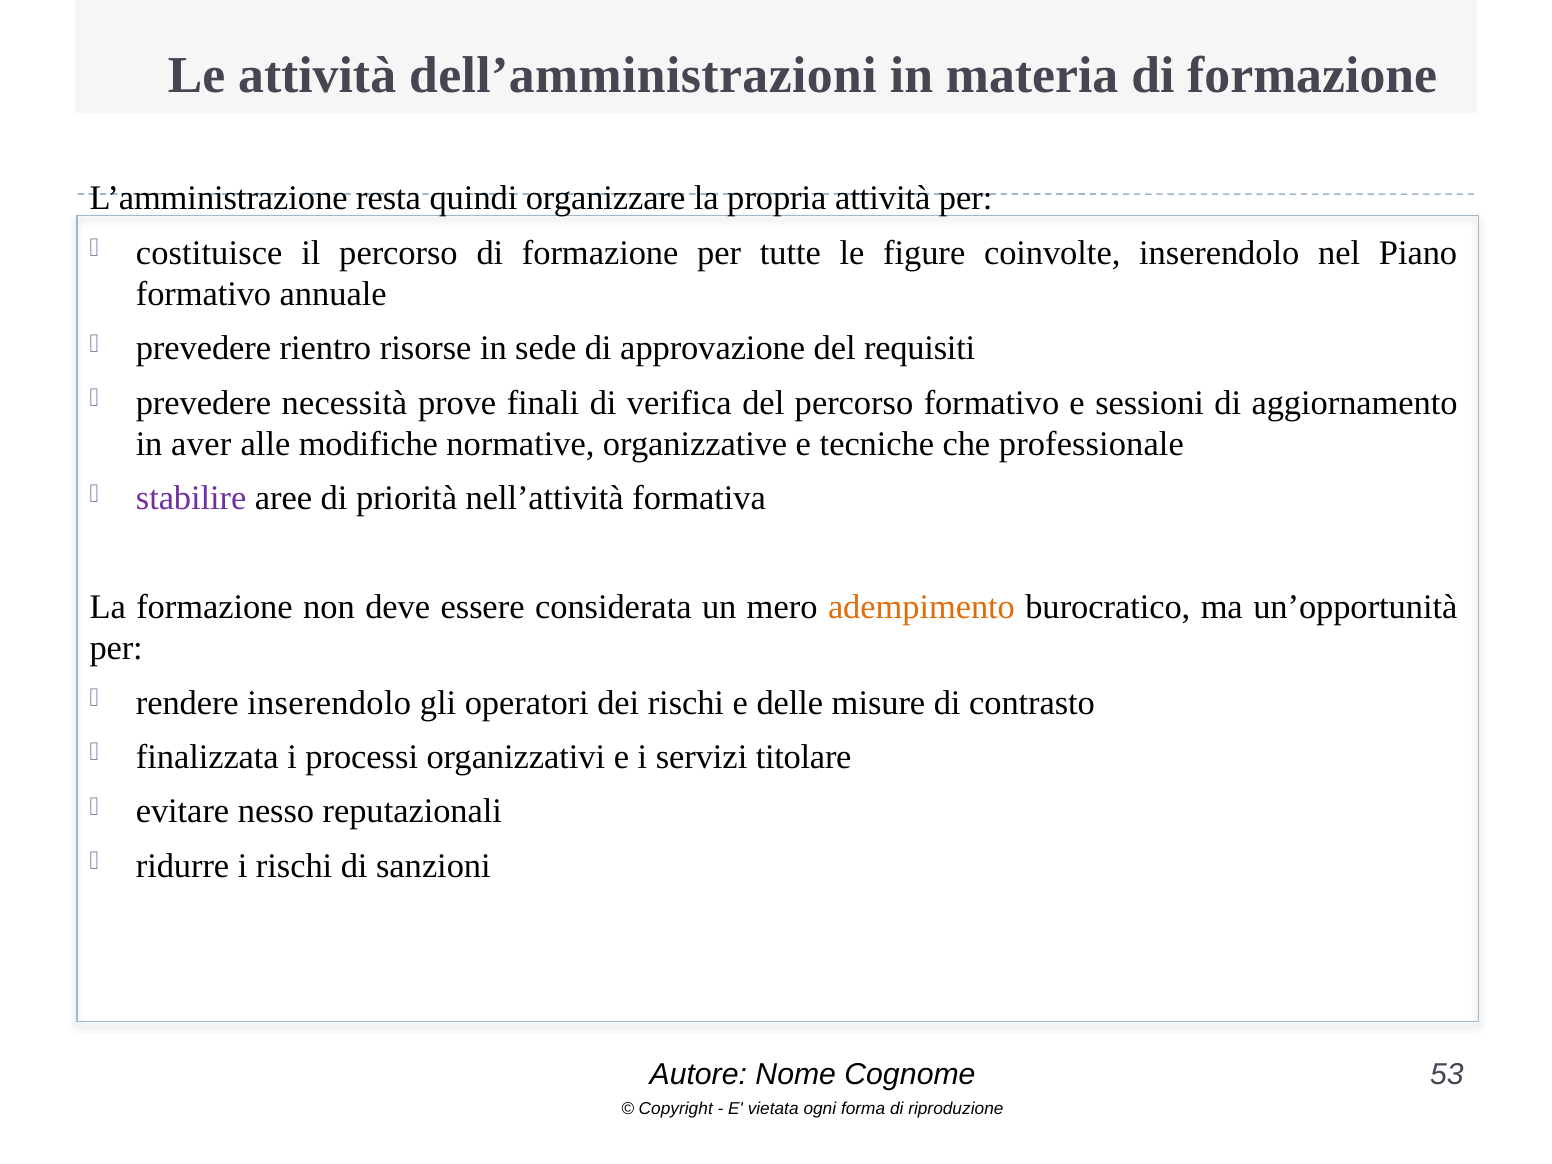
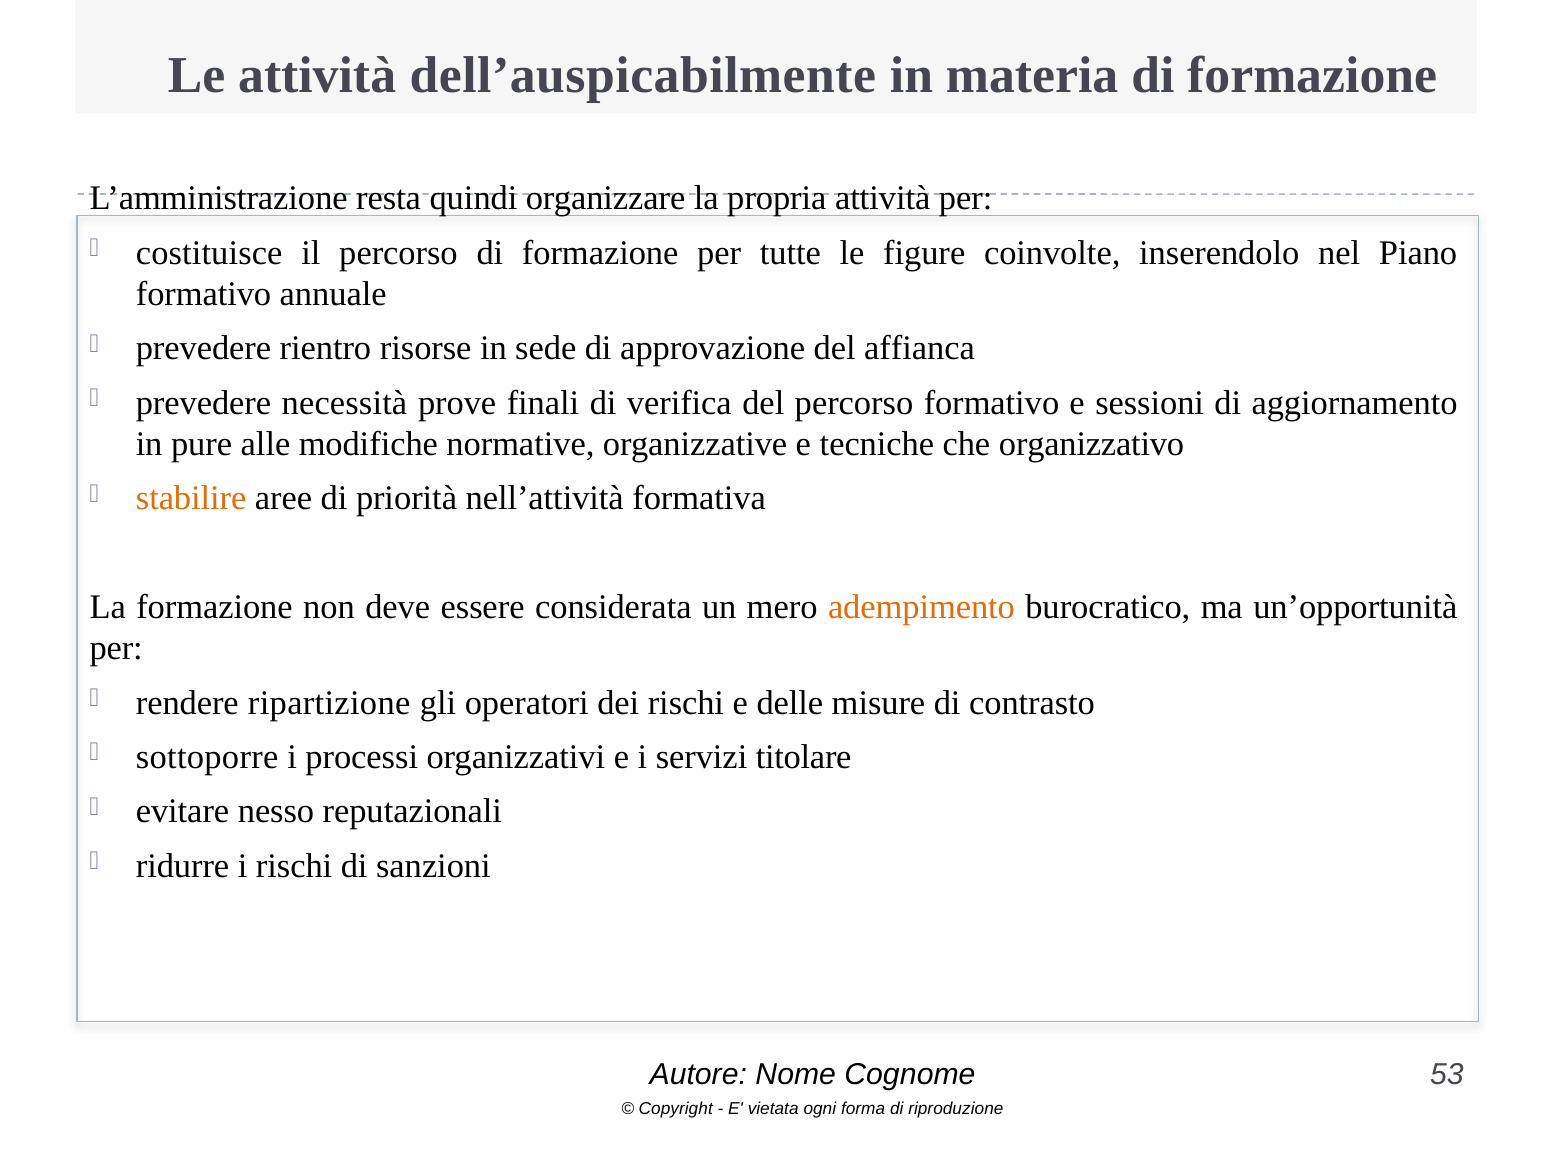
dell’amministrazioni: dell’amministrazioni -> dell’auspicabilmente
requisiti: requisiti -> affianca
aver: aver -> pure
professionale: professionale -> organizzativo
stabilire colour: purple -> orange
rendere inserendolo: inserendolo -> ripartizione
finalizzata: finalizzata -> sottoporre
